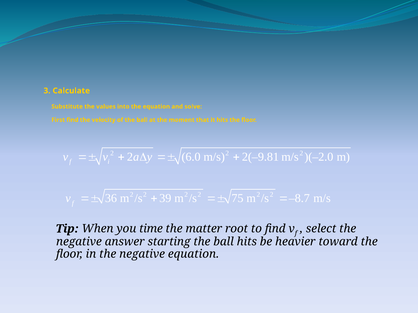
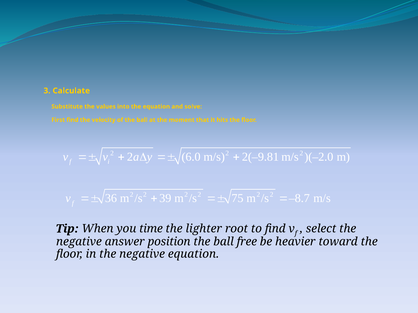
matter: matter -> lighter
starting: starting -> position
ball hits: hits -> free
